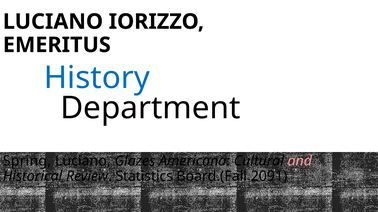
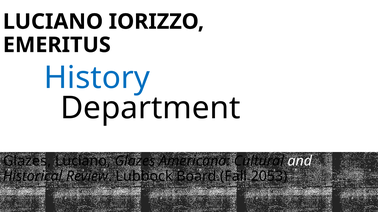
Spring at (27, 161): Spring -> Glazes
and colour: pink -> white
Statistics: Statistics -> Lubbock
2091: 2091 -> 2053
